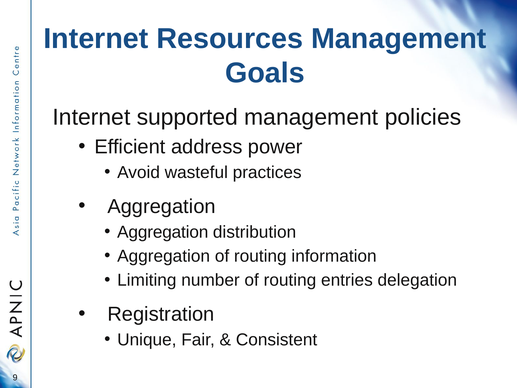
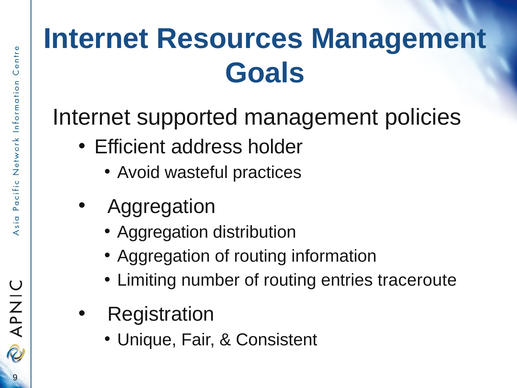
power: power -> holder
delegation: delegation -> traceroute
